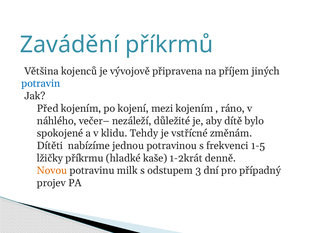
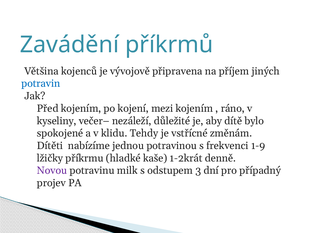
náhlého: náhlého -> kyseliny
1-5: 1-5 -> 1-9
Novou colour: orange -> purple
